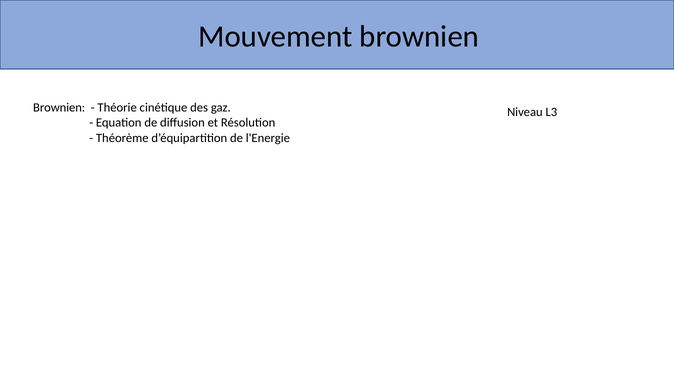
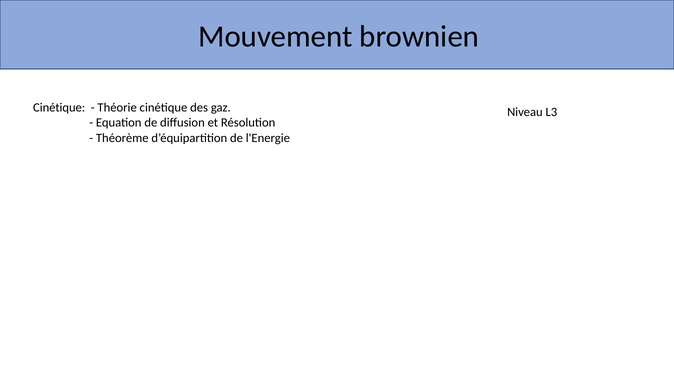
Brownien at (59, 108): Brownien -> Cinétique
